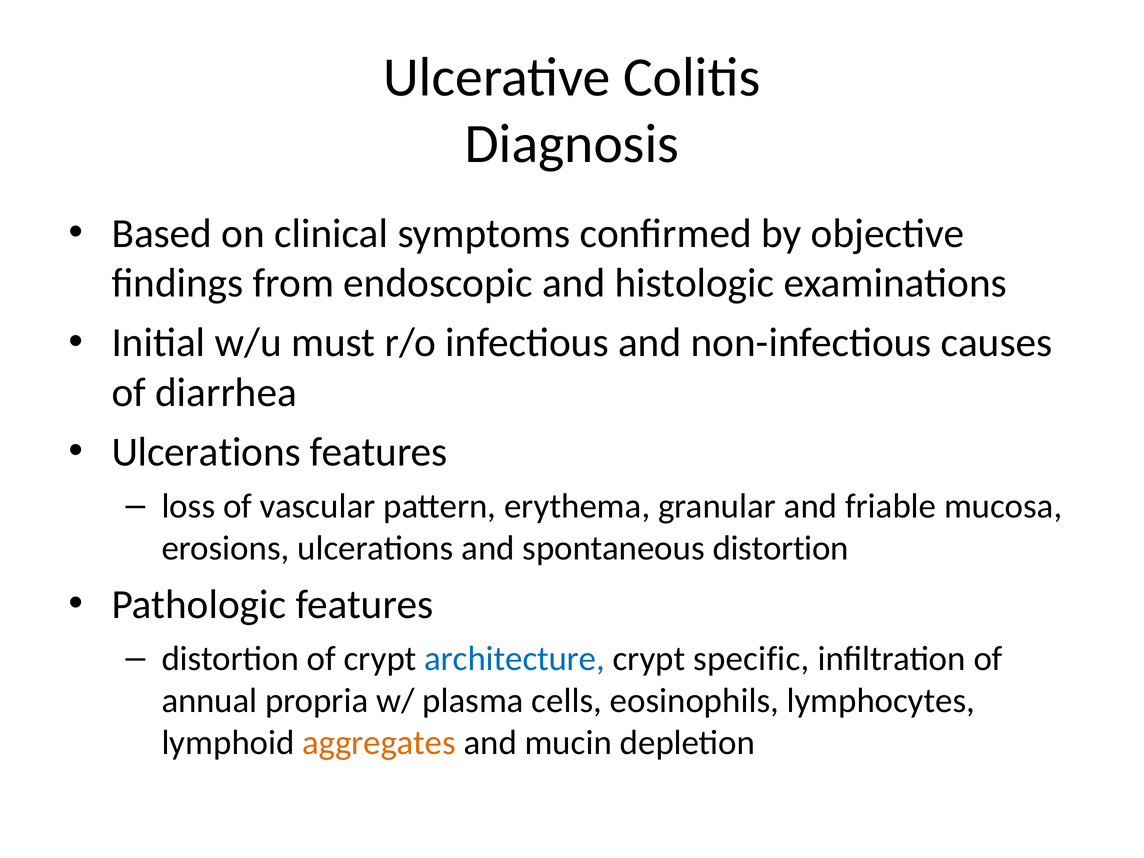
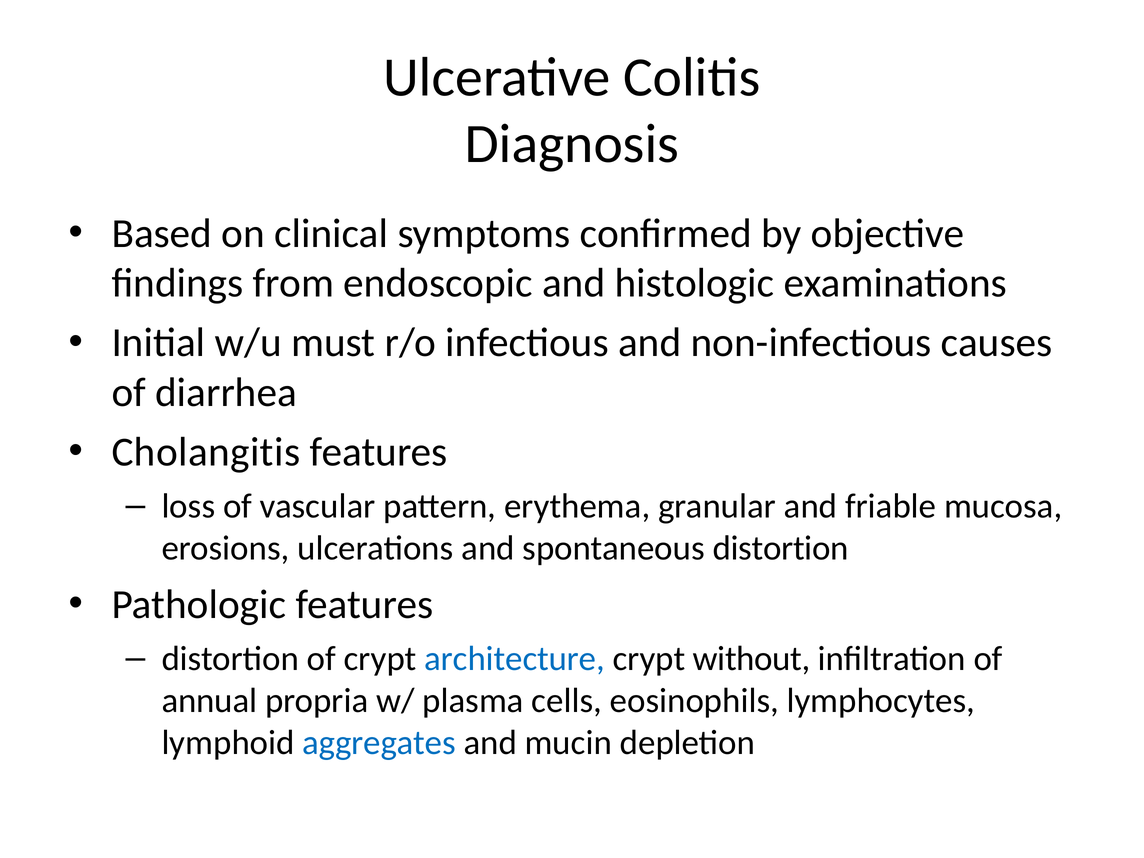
Ulcerations at (206, 452): Ulcerations -> Cholangitis
specific: specific -> without
aggregates colour: orange -> blue
